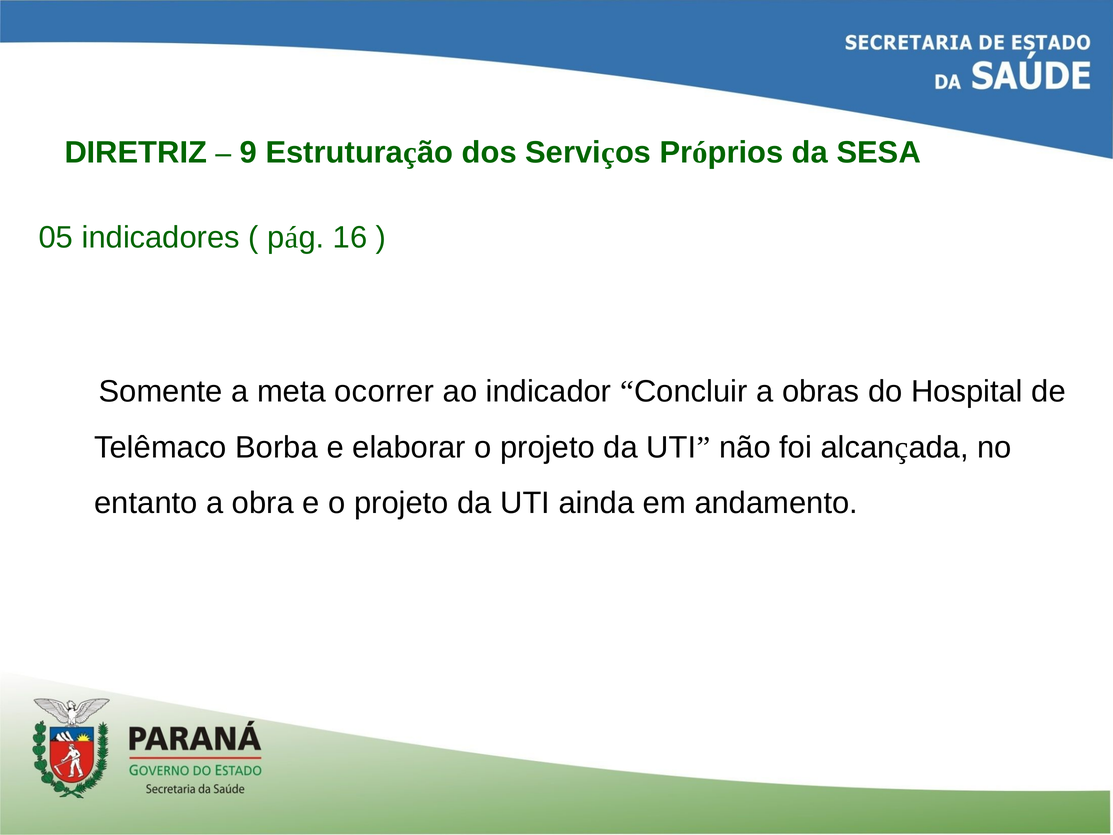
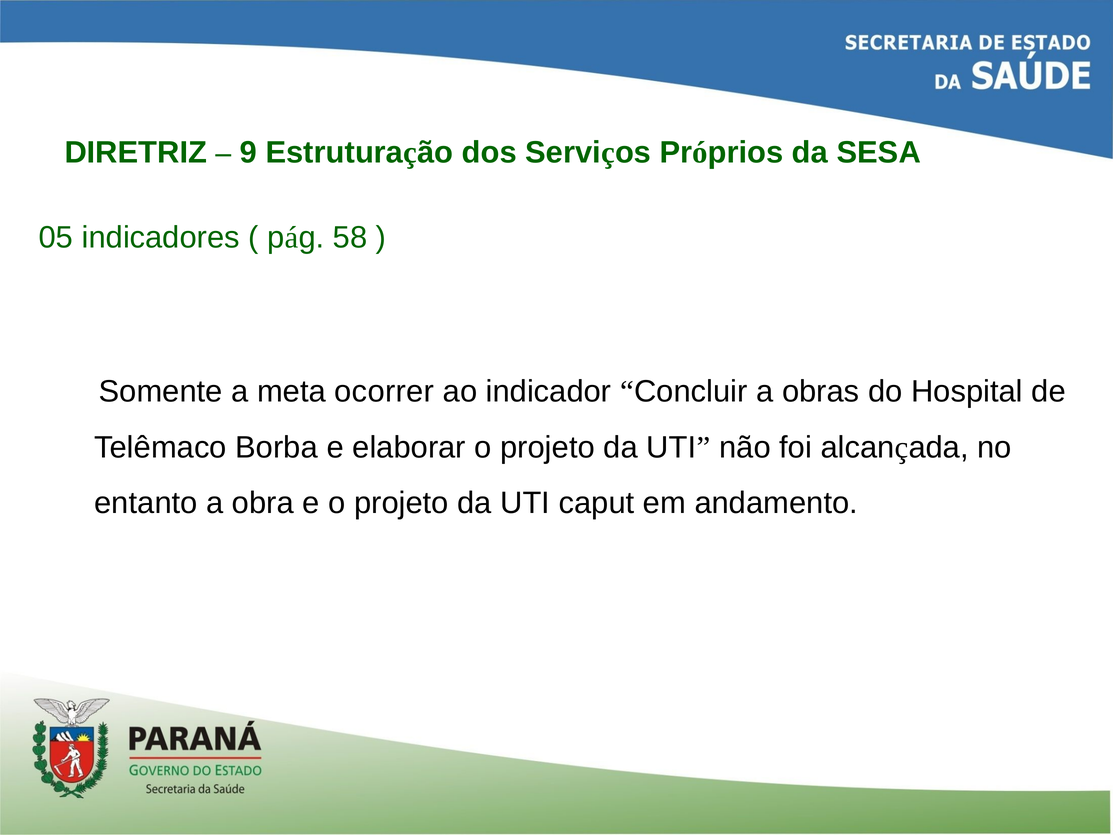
16: 16 -> 58
ainda: ainda -> caput
